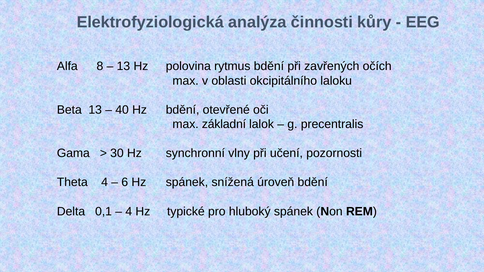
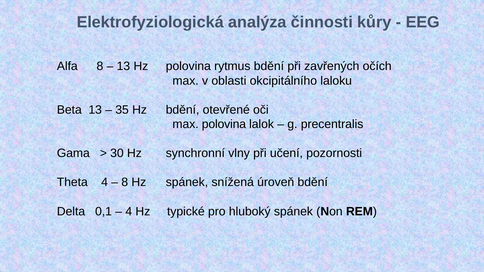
40: 40 -> 35
max základní: základní -> polovina
6 at (125, 183): 6 -> 8
